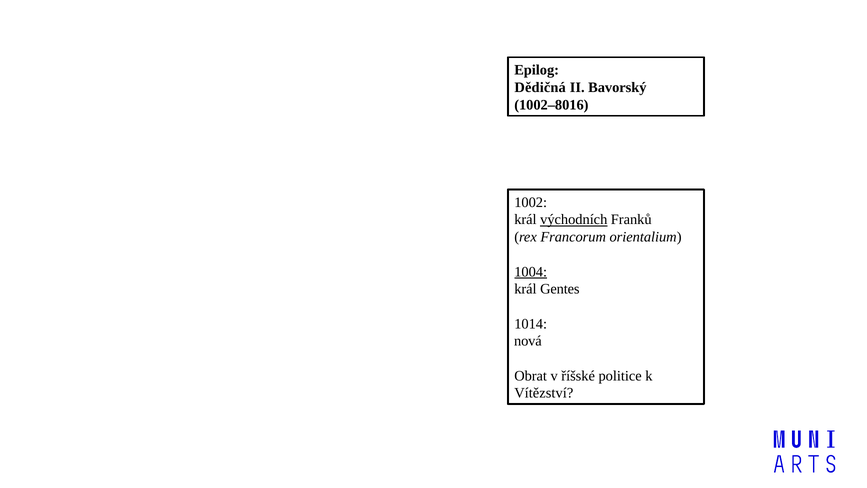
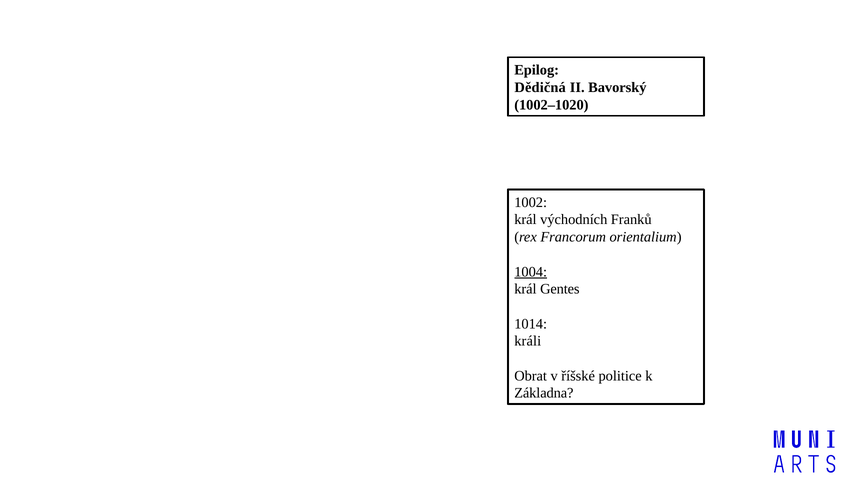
1002–8016: 1002–8016 -> 1002–1020
východních underline: present -> none
nová: nová -> králi
Vítězství: Vítězství -> Základna
